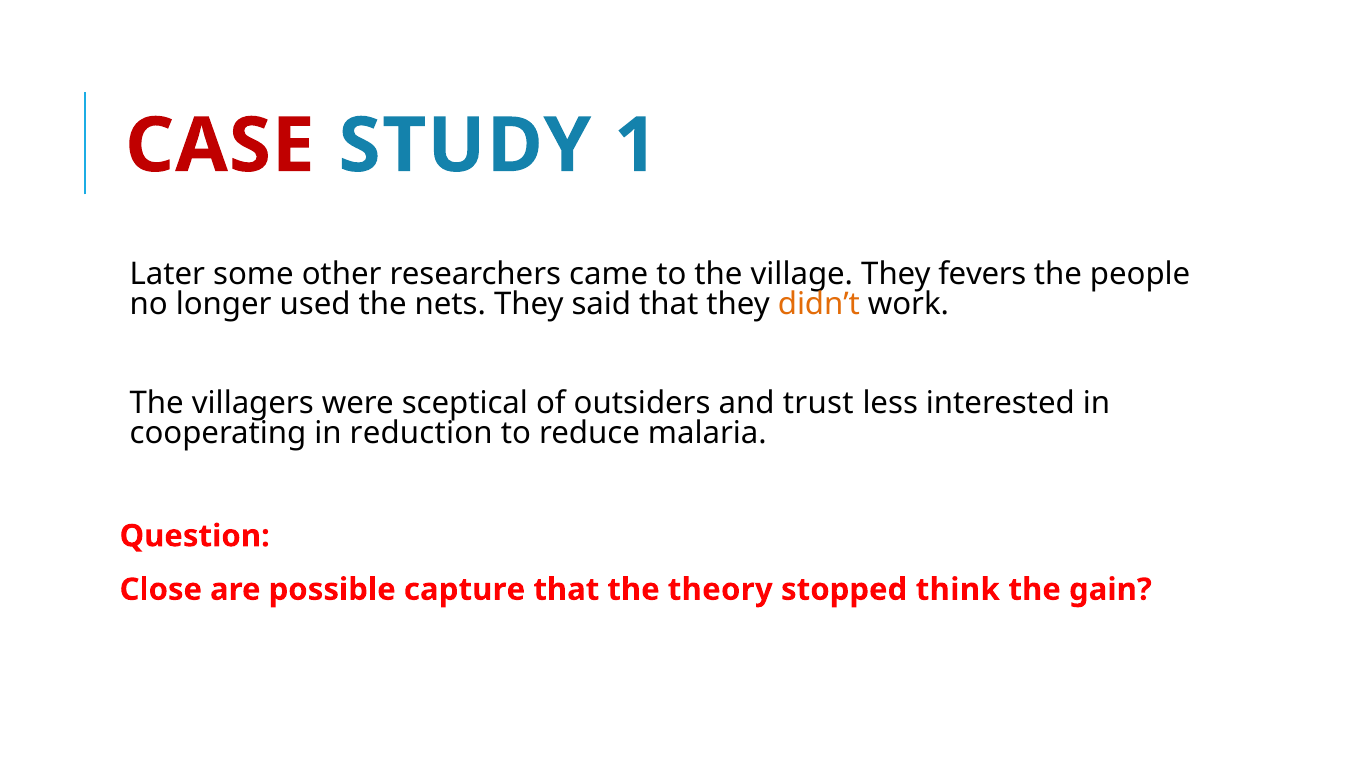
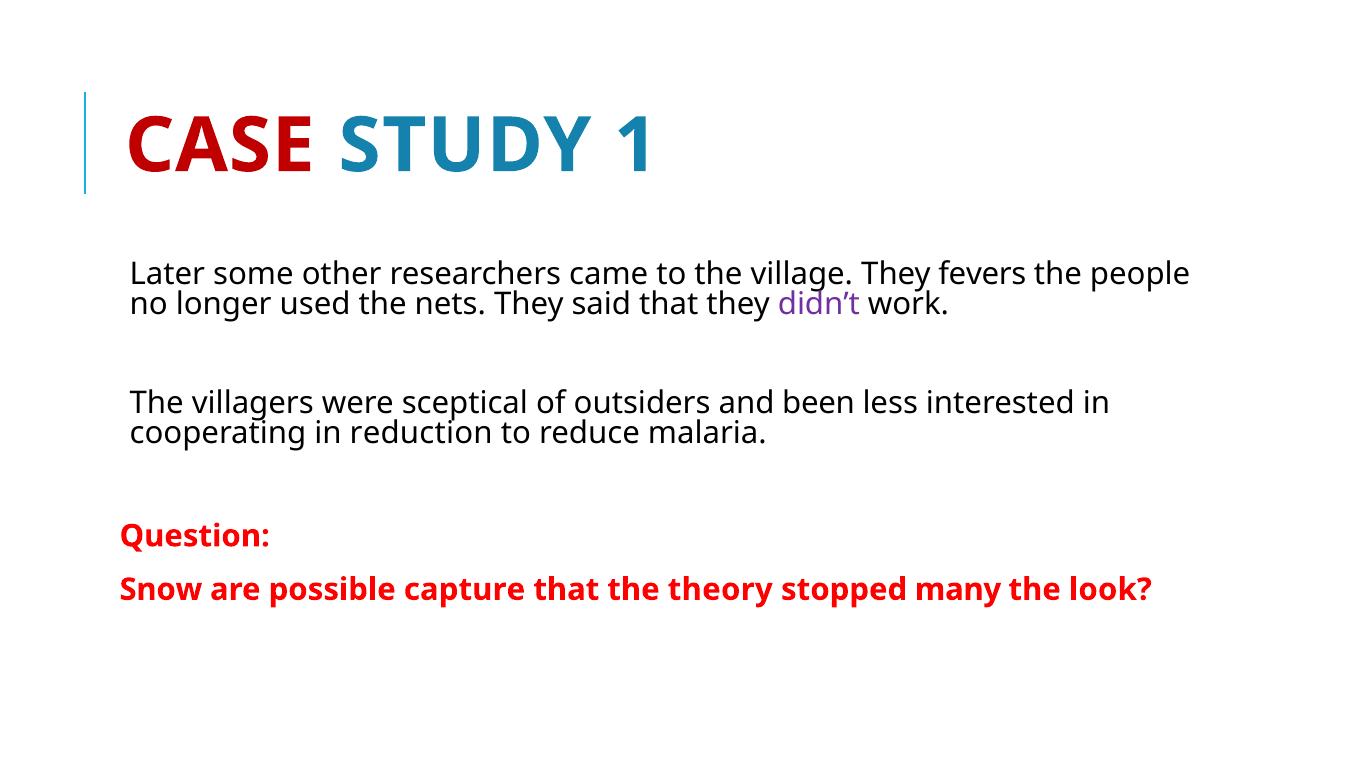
didn’t colour: orange -> purple
trust: trust -> been
Close: Close -> Snow
think: think -> many
gain: gain -> look
